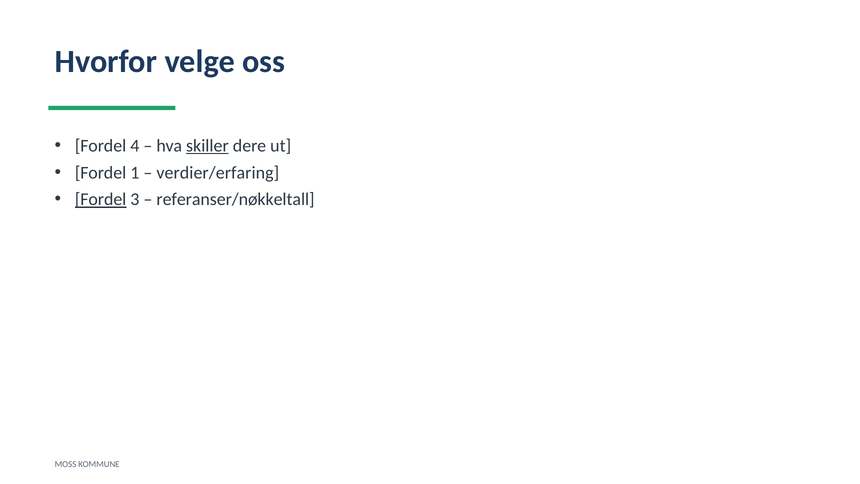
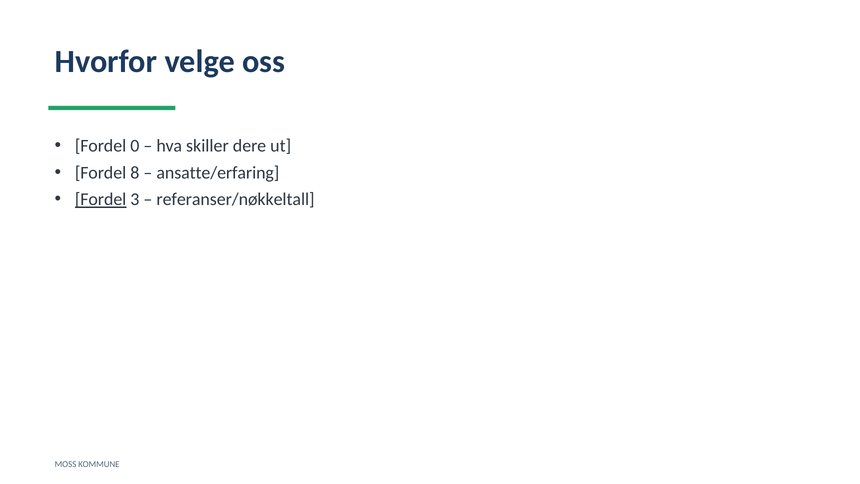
4: 4 -> 0
skiller underline: present -> none
1: 1 -> 8
verdier/erfaring: verdier/erfaring -> ansatte/erfaring
